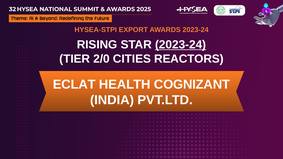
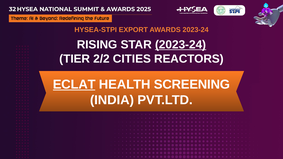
2/0: 2/0 -> 2/2
ECLAT underline: none -> present
COGNIZANT: COGNIZANT -> SCREENING
